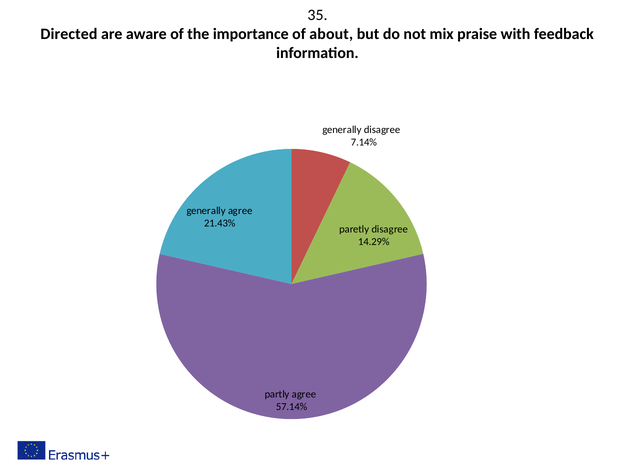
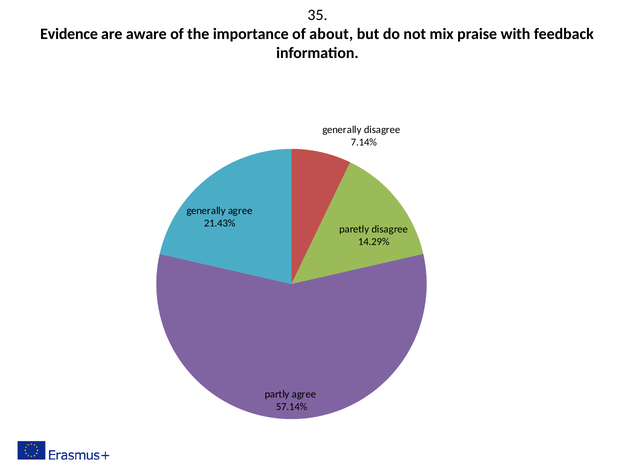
Directed: Directed -> Evidence
